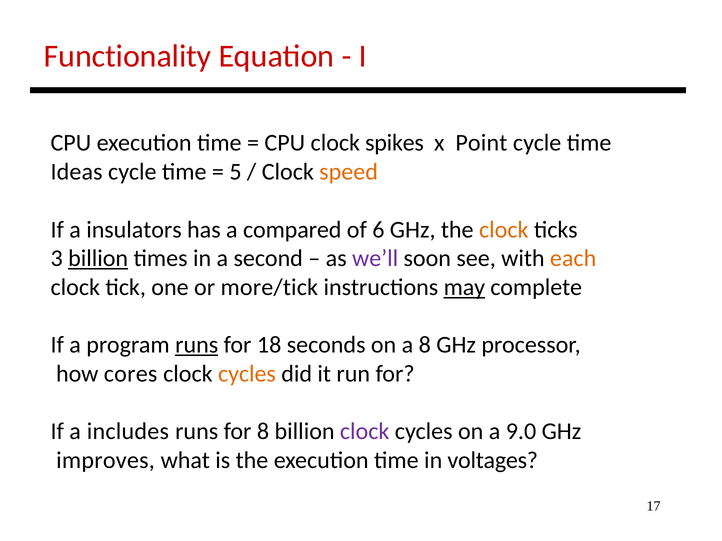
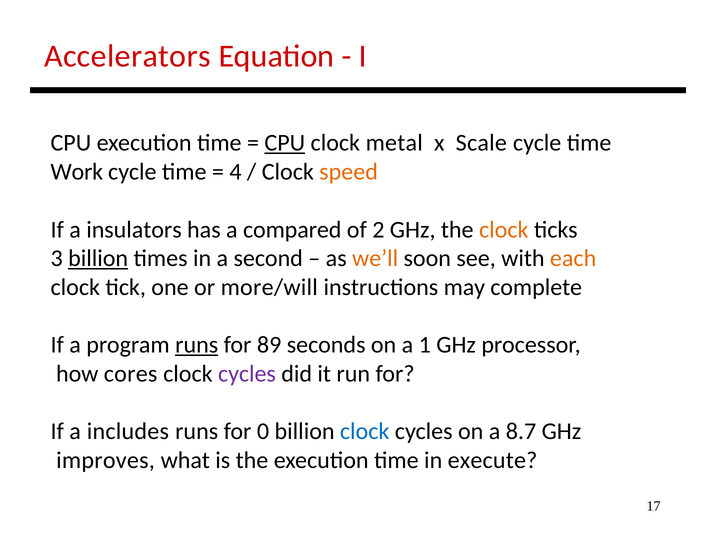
Functionality: Functionality -> Accelerators
CPU at (285, 143) underline: none -> present
spikes: spikes -> metal
Point: Point -> Scale
Ideas: Ideas -> Work
5: 5 -> 4
6: 6 -> 2
we’ll colour: purple -> orange
more/tick: more/tick -> more/will
may underline: present -> none
18: 18 -> 89
a 8: 8 -> 1
cycles at (247, 374) colour: orange -> purple
for 8: 8 -> 0
clock at (365, 432) colour: purple -> blue
9.0: 9.0 -> 8.7
voltages: voltages -> execute
